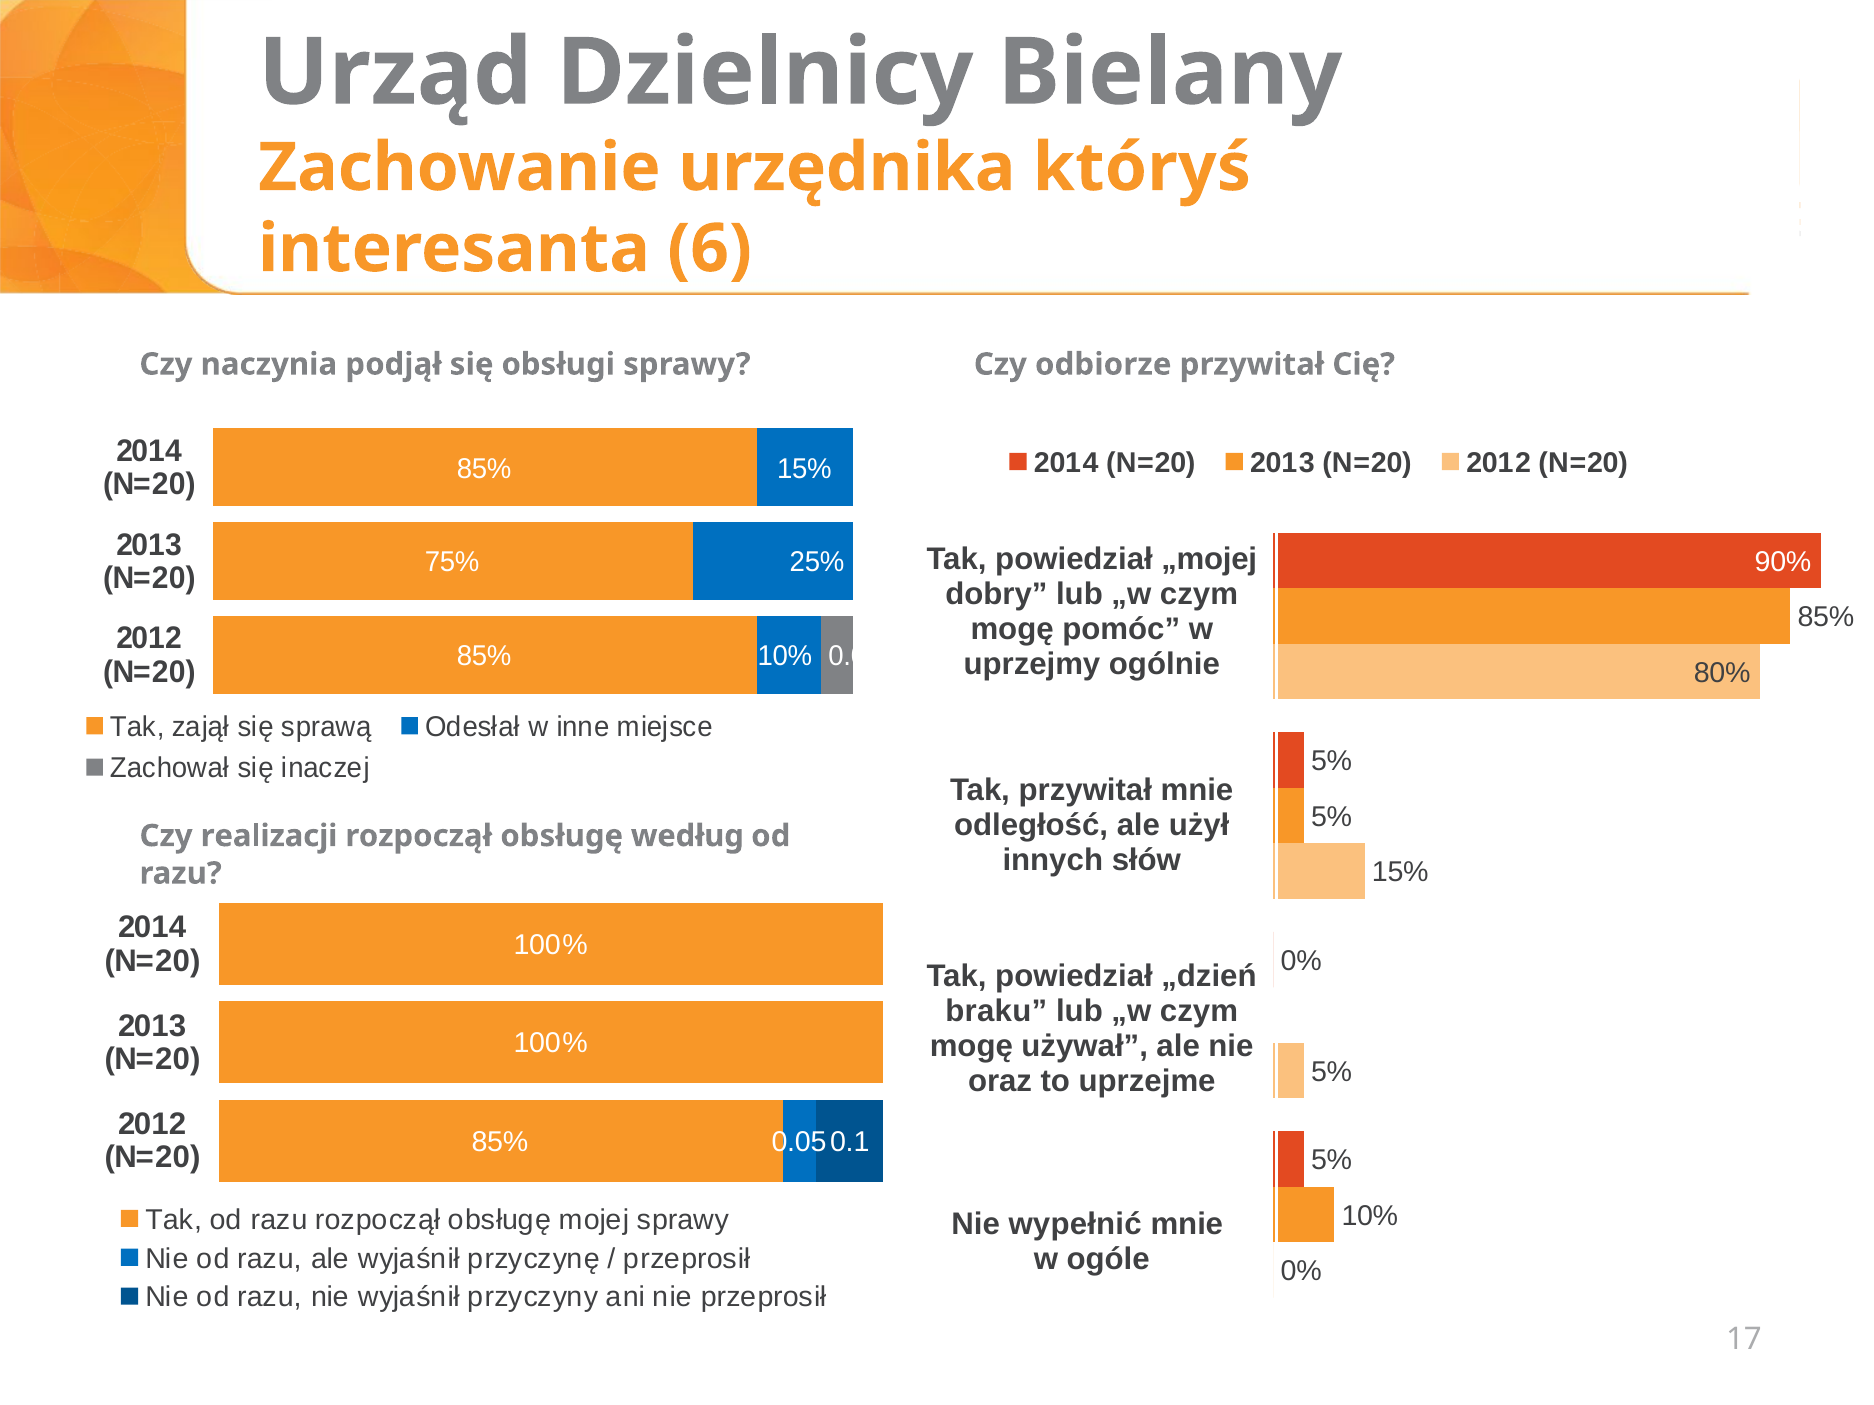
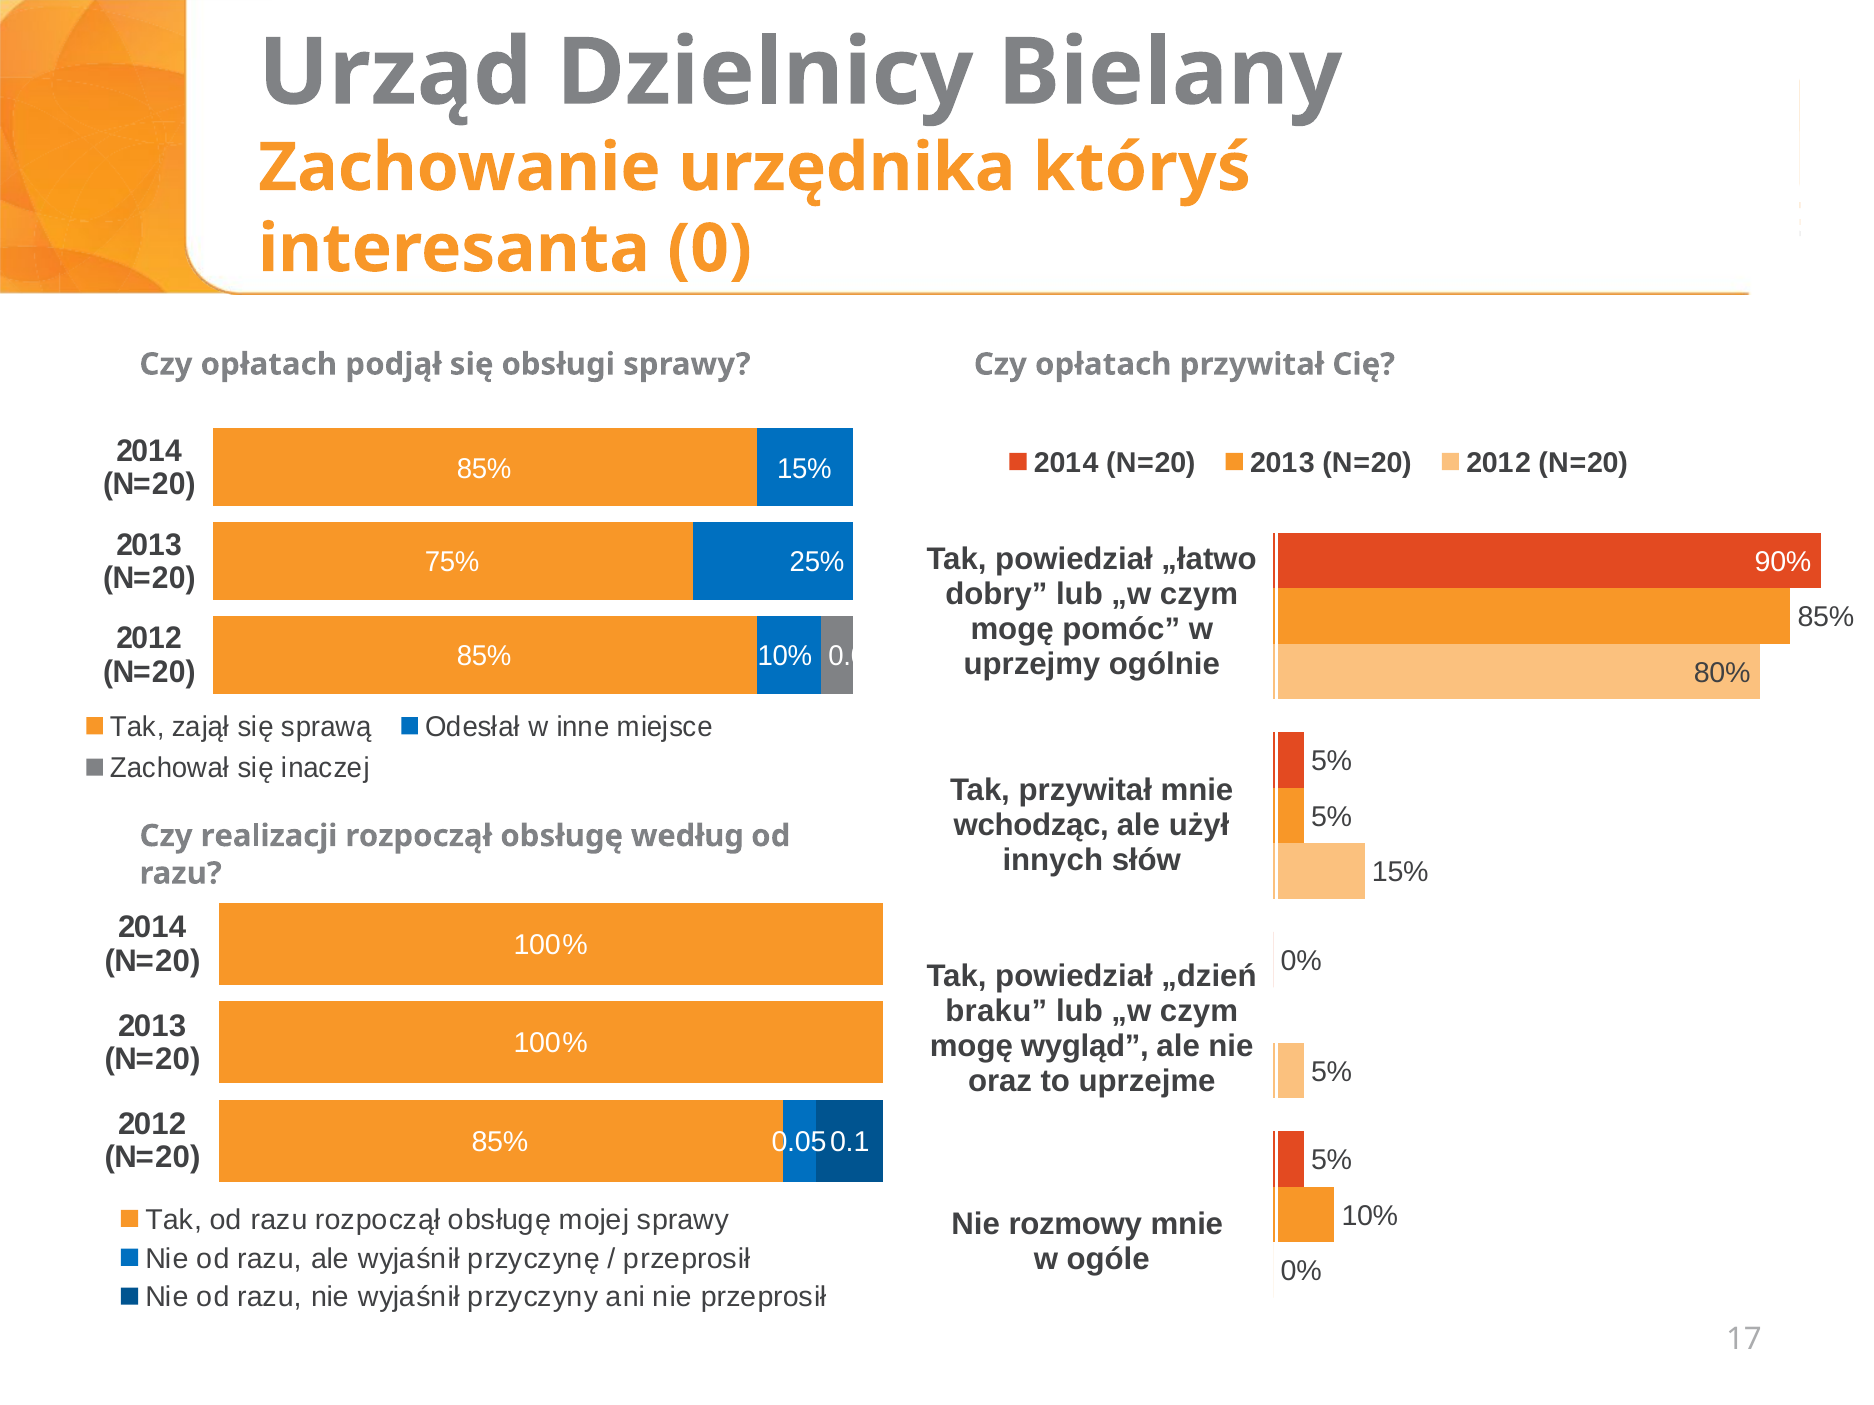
6: 6 -> 0
naczynia at (269, 364): naczynia -> opłatach
odbiorze at (1103, 365): odbiorze -> opłatach
„mojej: „mojej -> „łatwo
odległość: odległość -> wchodząc
używał: używał -> wygląd
wypełnić: wypełnić -> rozmowy
